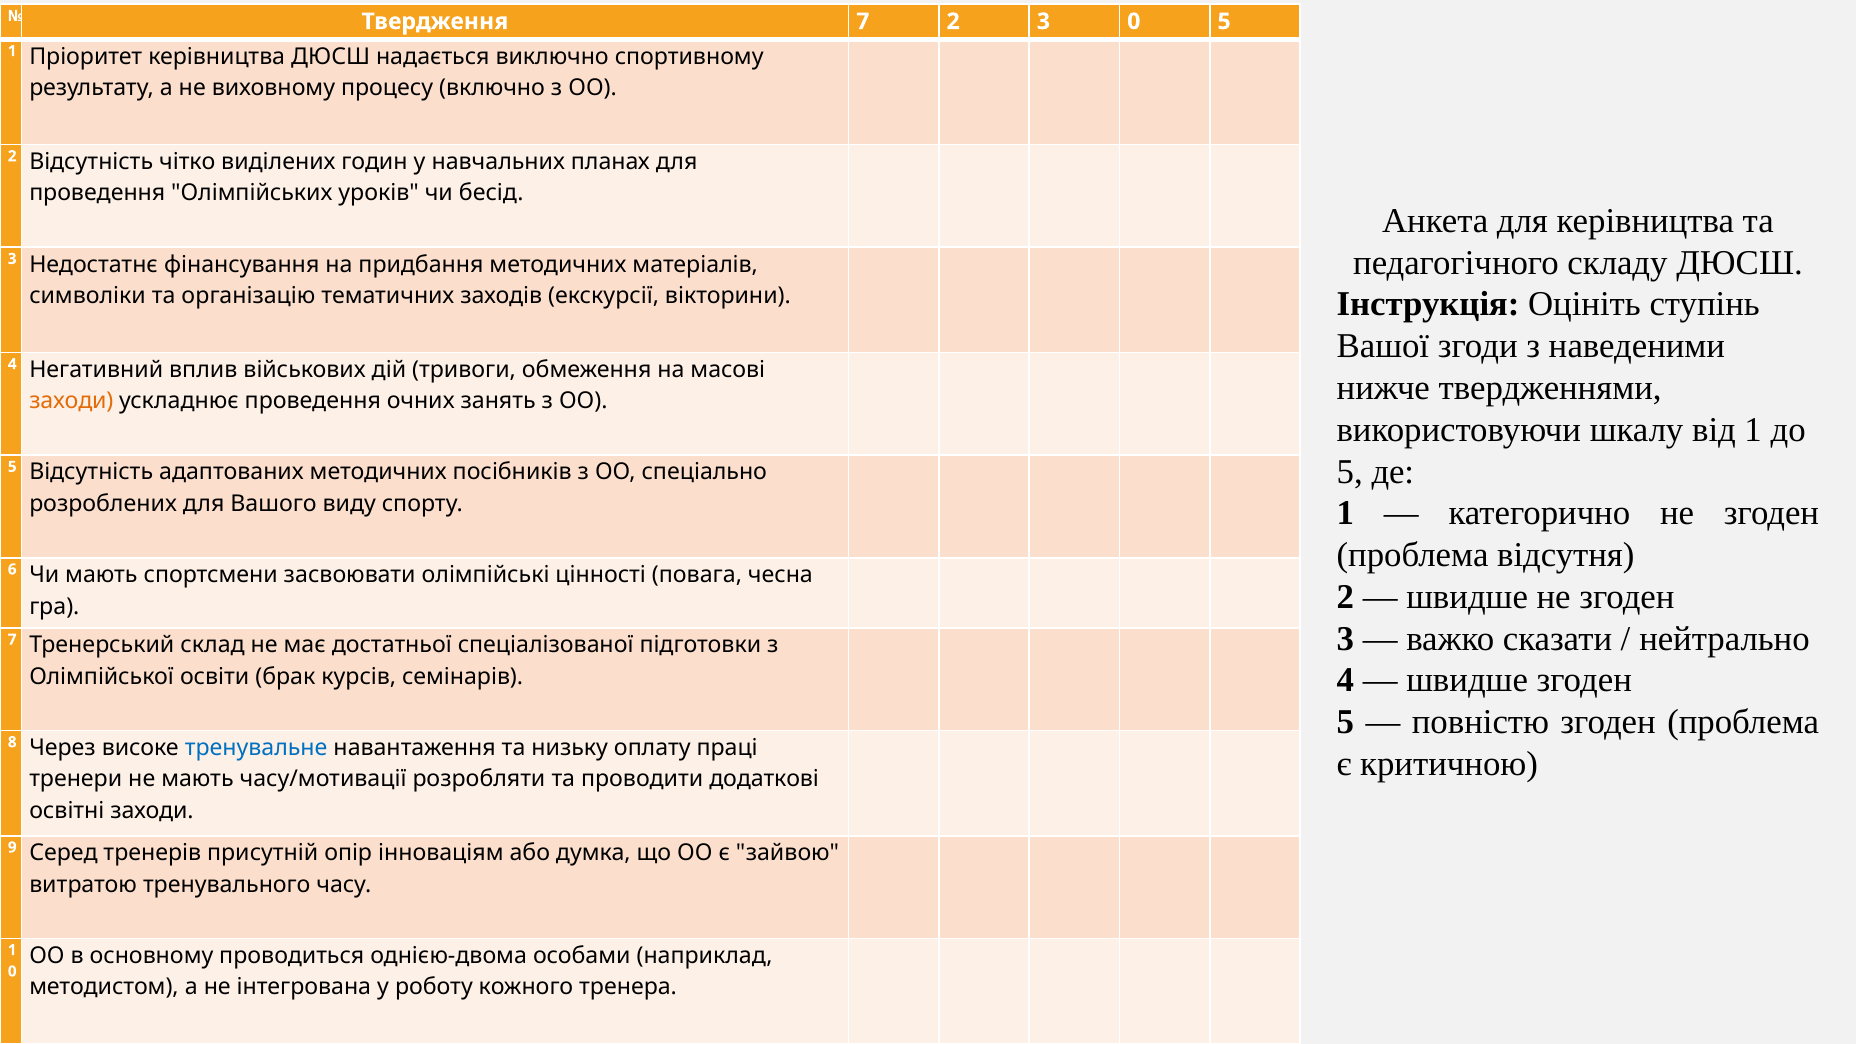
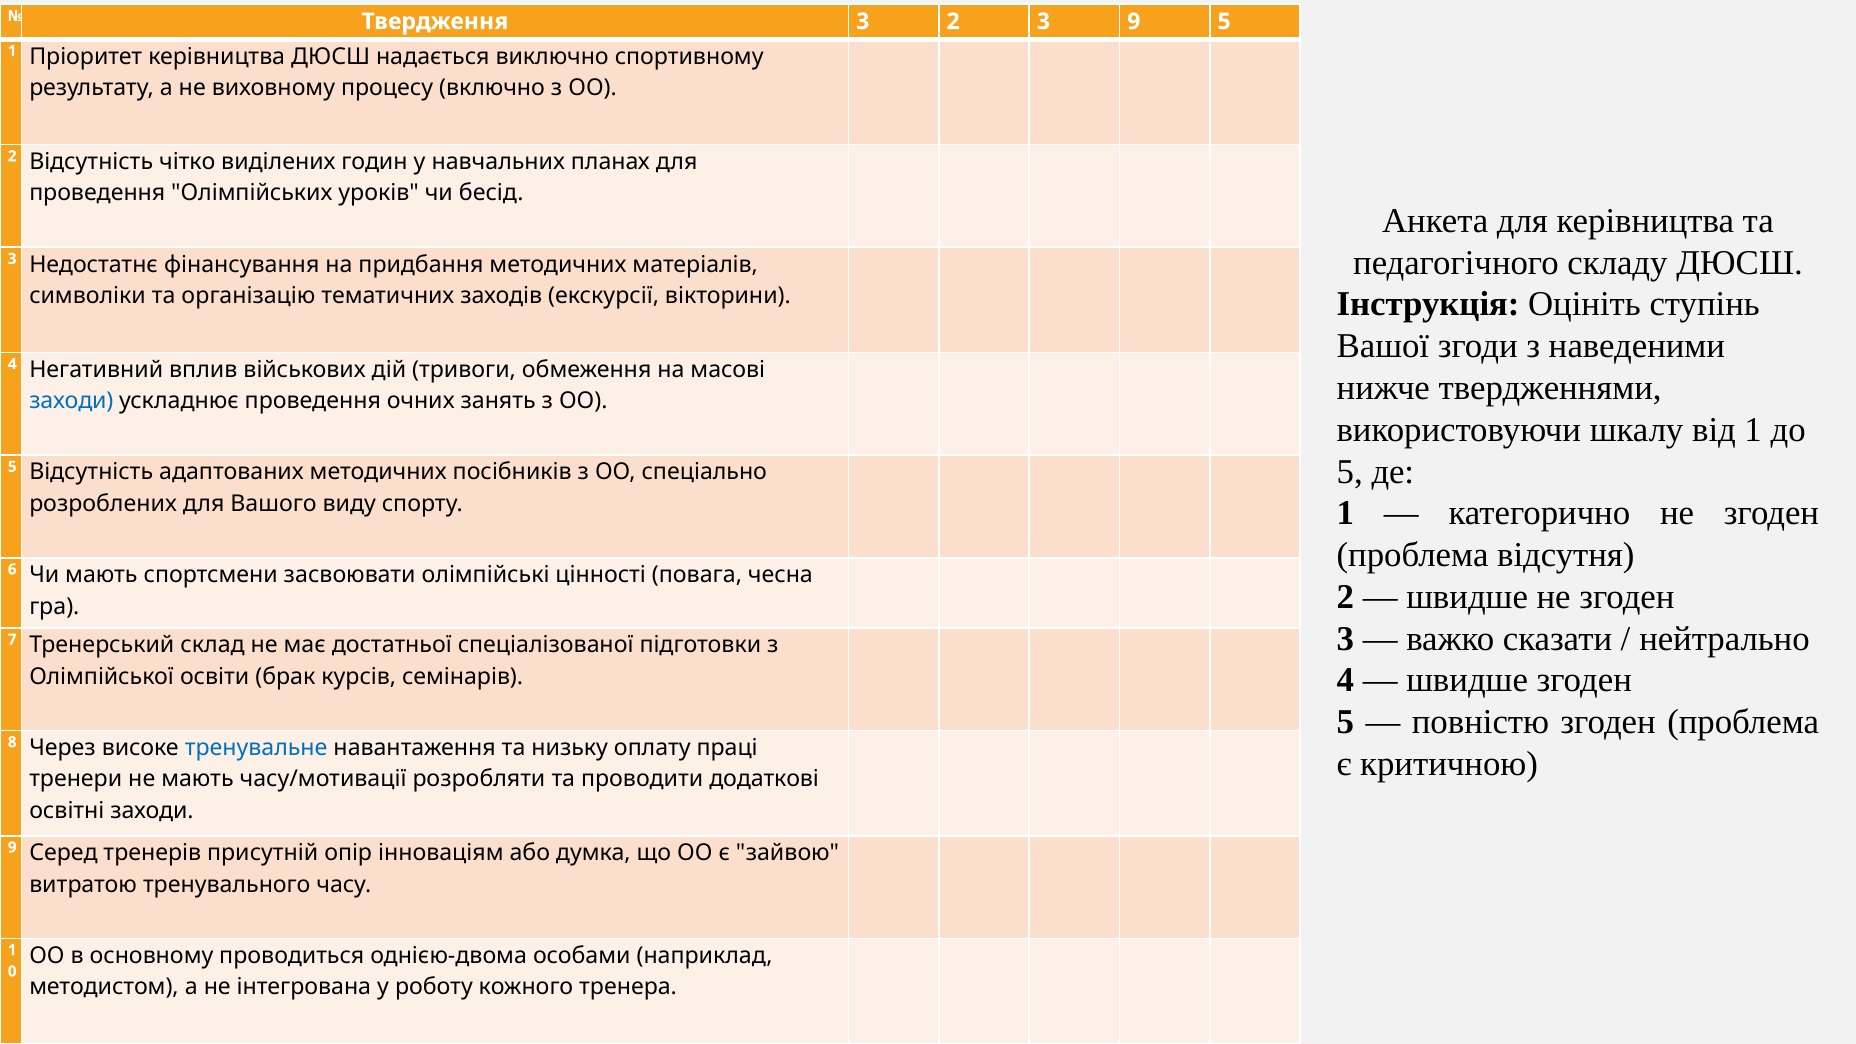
Твердження 7: 7 -> 3
3 0: 0 -> 9
заходи at (71, 401) colour: orange -> blue
